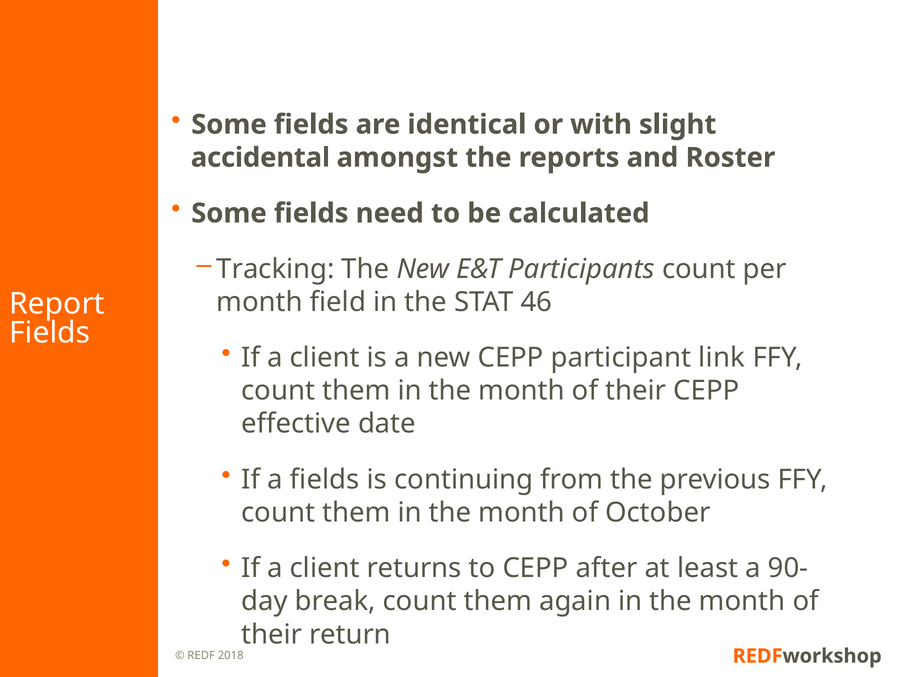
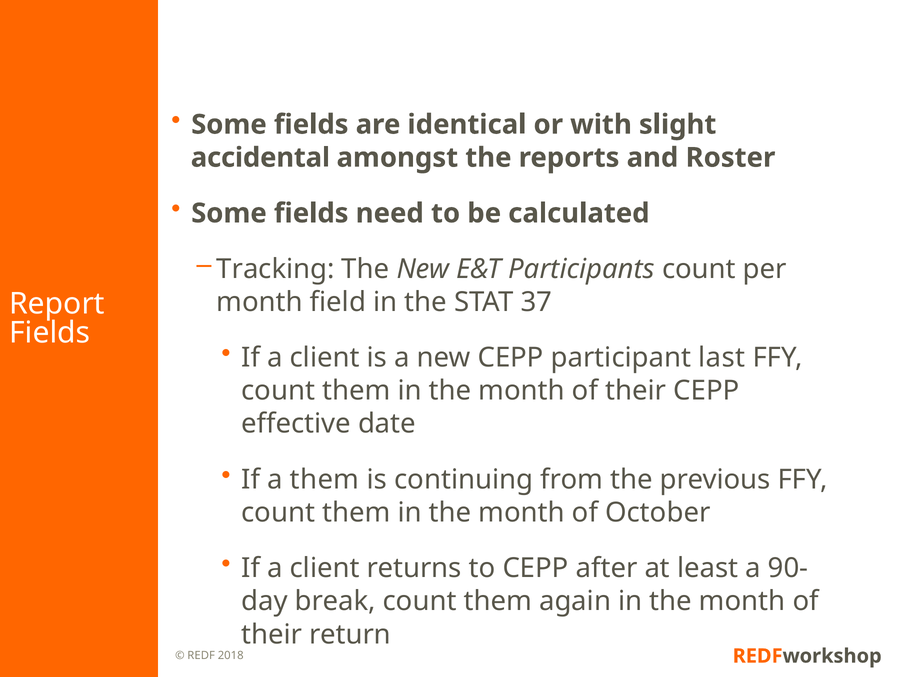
46: 46 -> 37
link: link -> last
a fields: fields -> them
